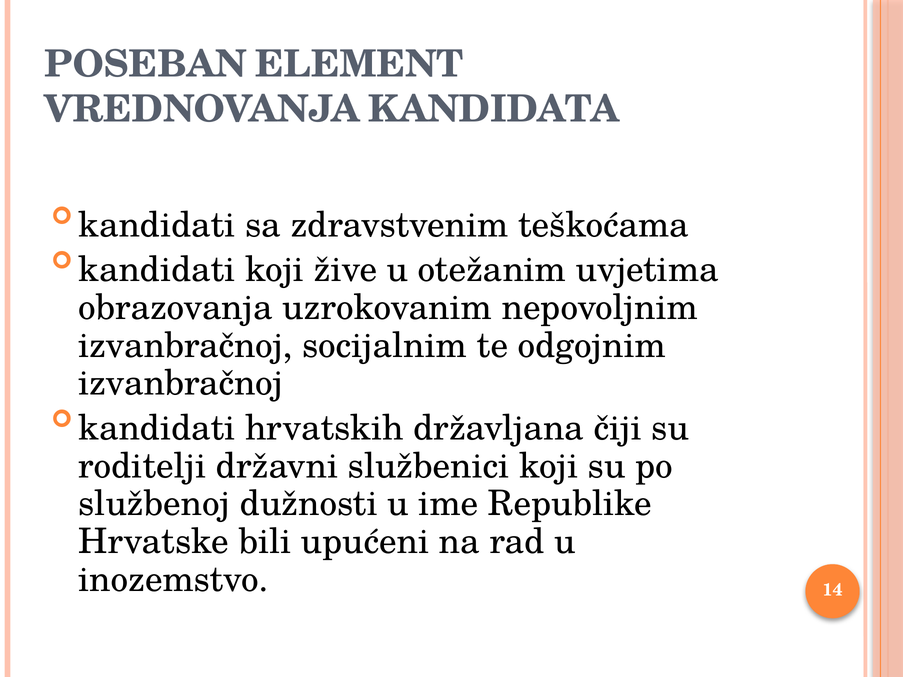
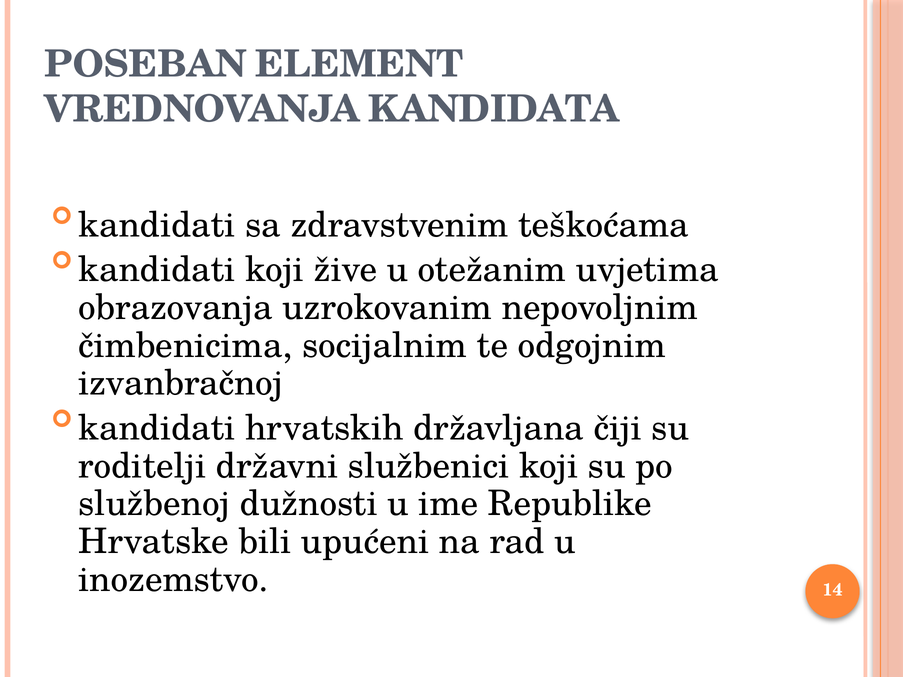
izvanbračnoj at (185, 346): izvanbračnoj -> čimbenicima
